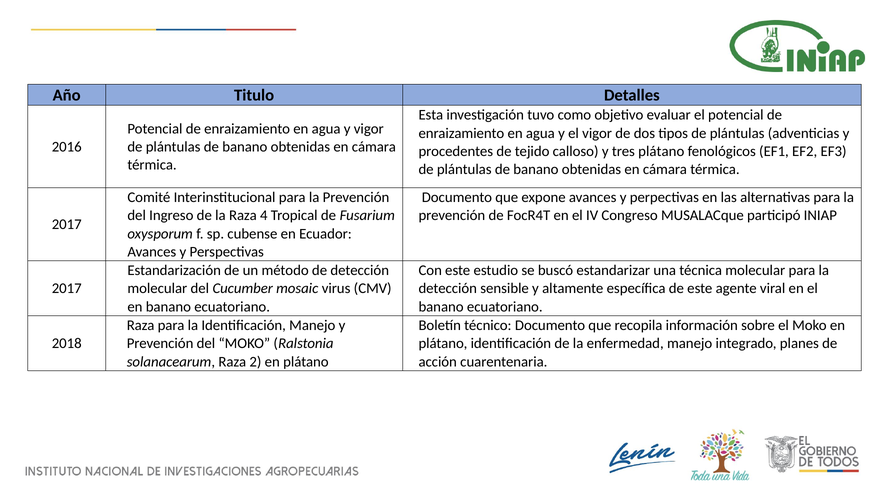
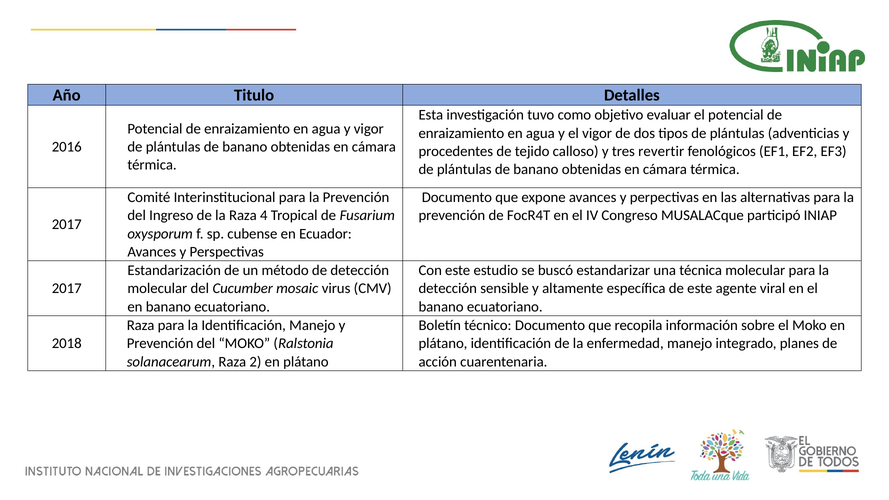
tres plátano: plátano -> revertir
